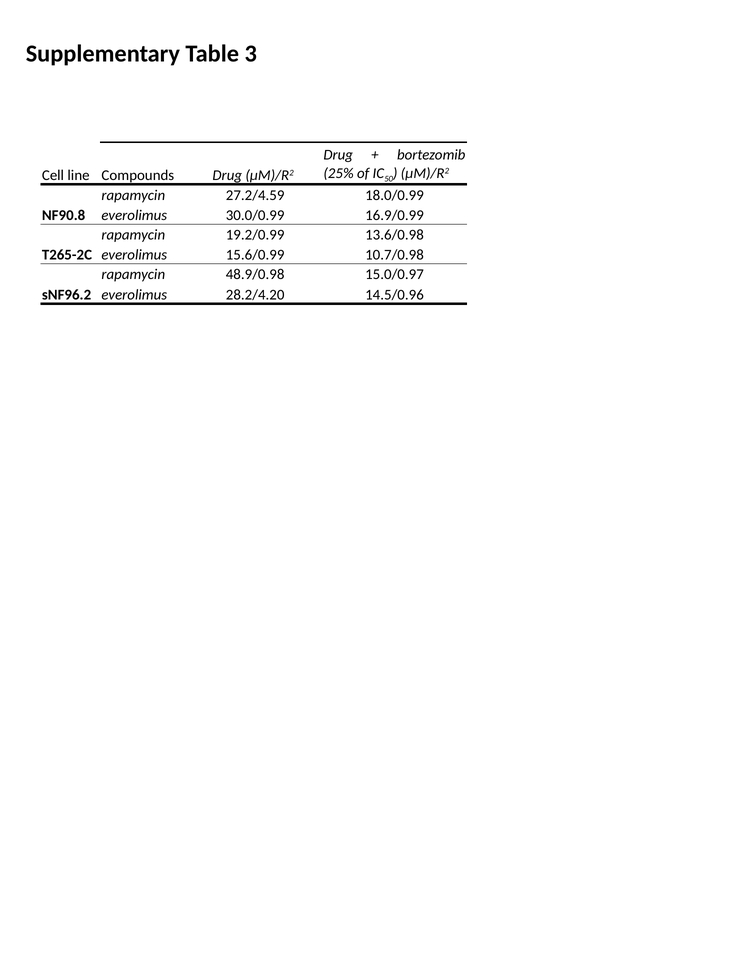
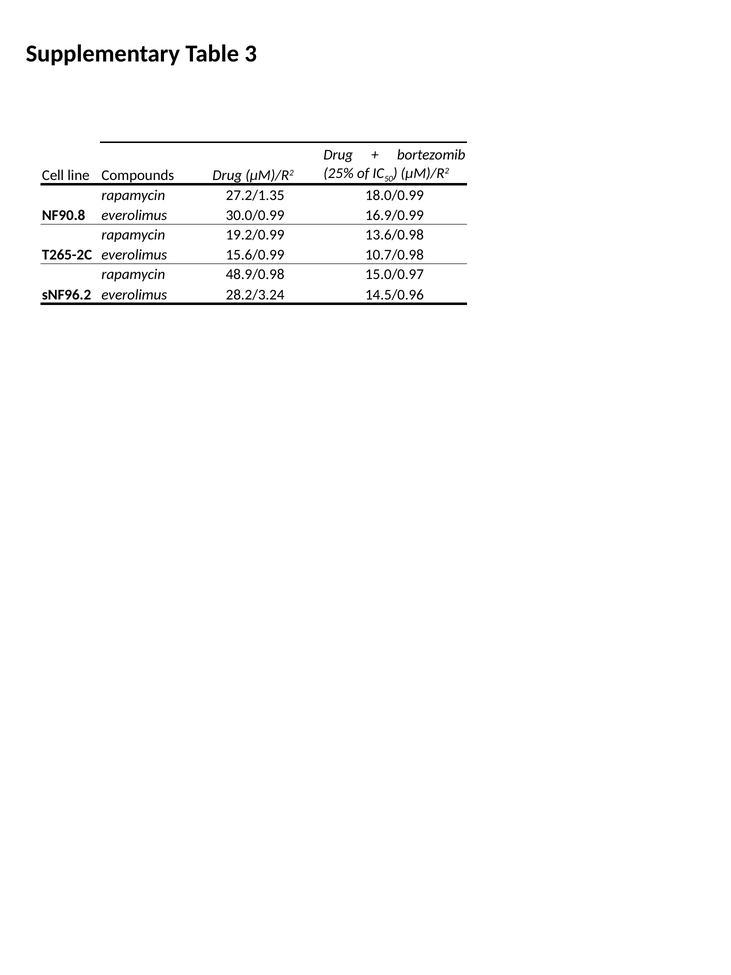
27.2/4.59: 27.2/4.59 -> 27.2/1.35
28.2/4.20: 28.2/4.20 -> 28.2/3.24
